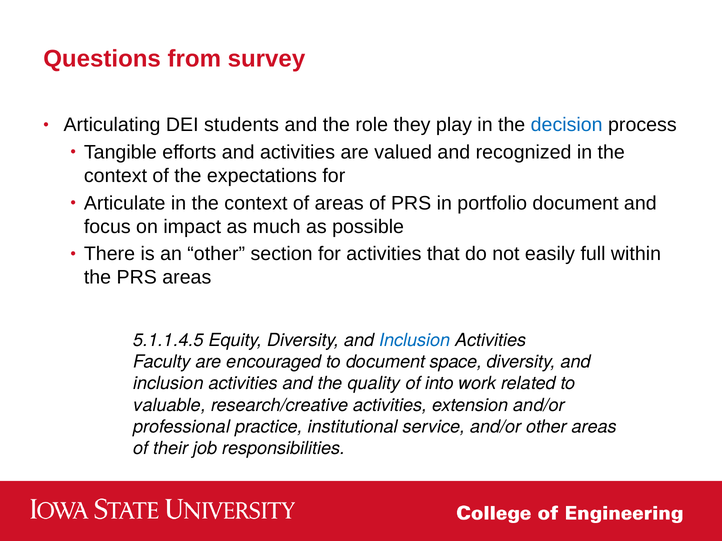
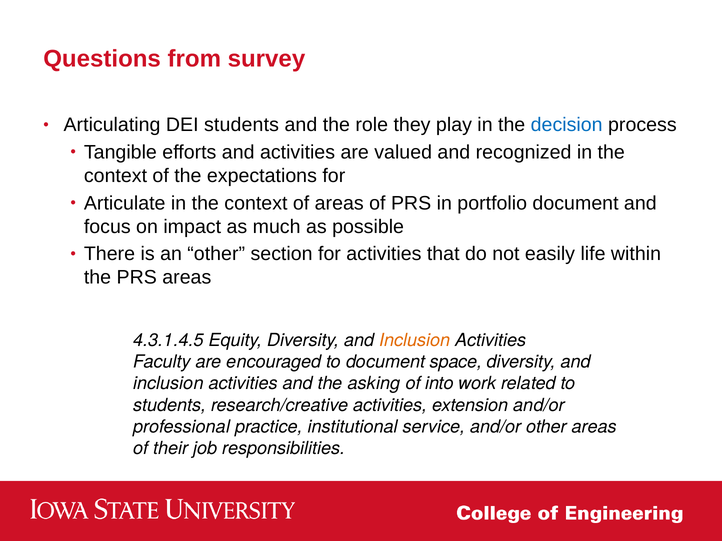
full: full -> life
5.1.1.4.5: 5.1.1.4.5 -> 4.3.1.4.5
Inclusion at (415, 341) colour: blue -> orange
quality: quality -> asking
valuable at (170, 405): valuable -> students
